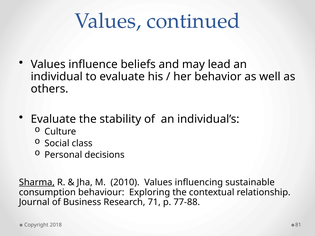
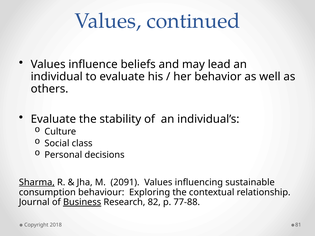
2010: 2010 -> 2091
Business underline: none -> present
71: 71 -> 82
